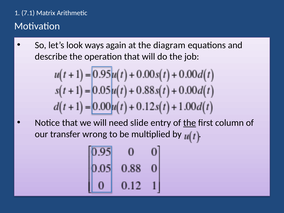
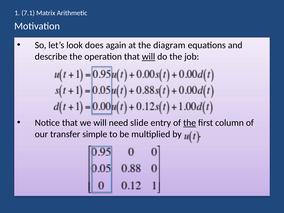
ways: ways -> does
will at (149, 57) underline: none -> present
wrong: wrong -> simple
